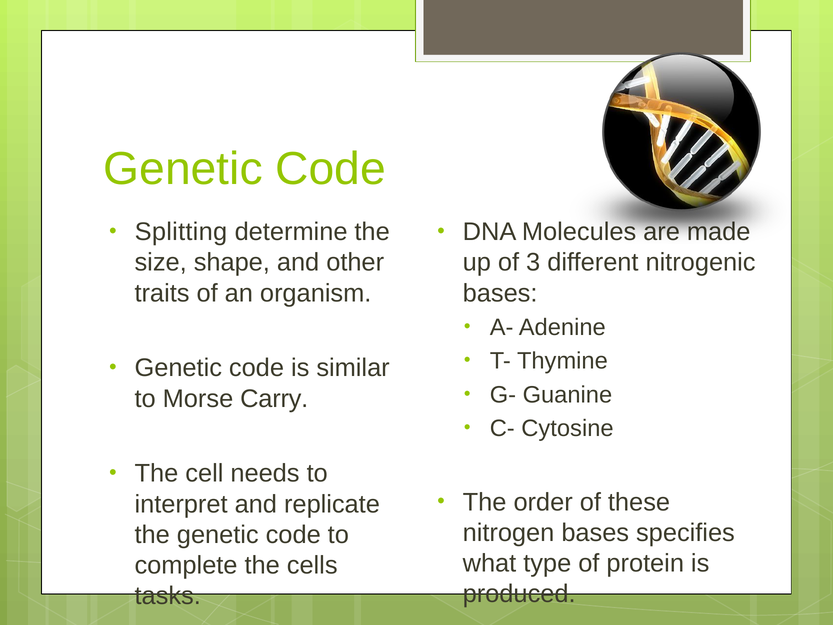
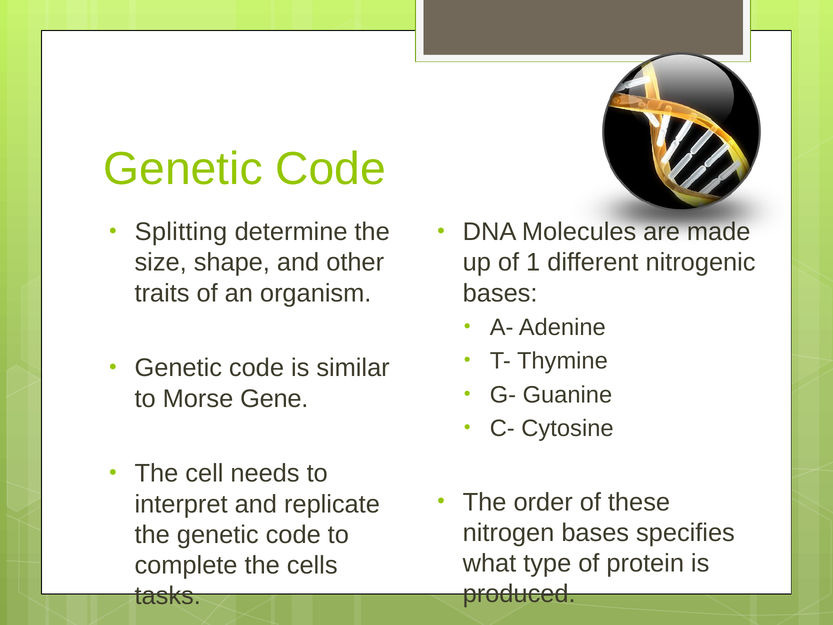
3: 3 -> 1
Carry: Carry -> Gene
